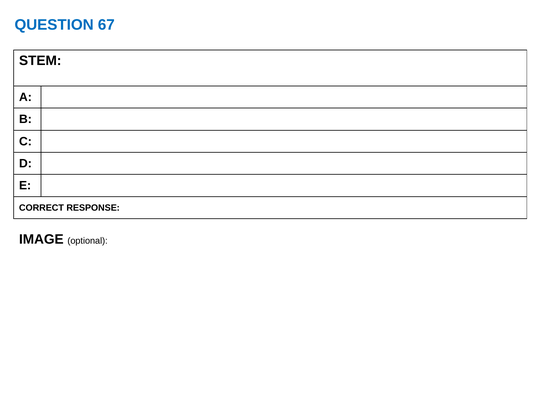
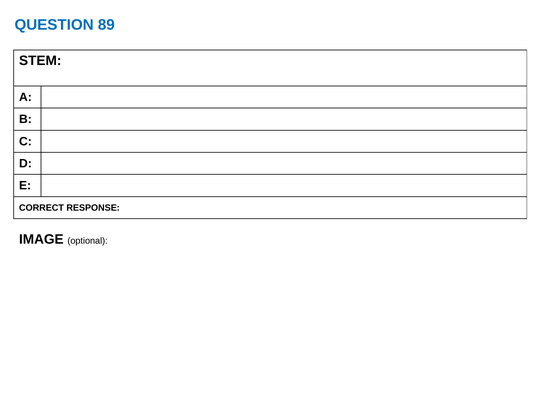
67: 67 -> 89
